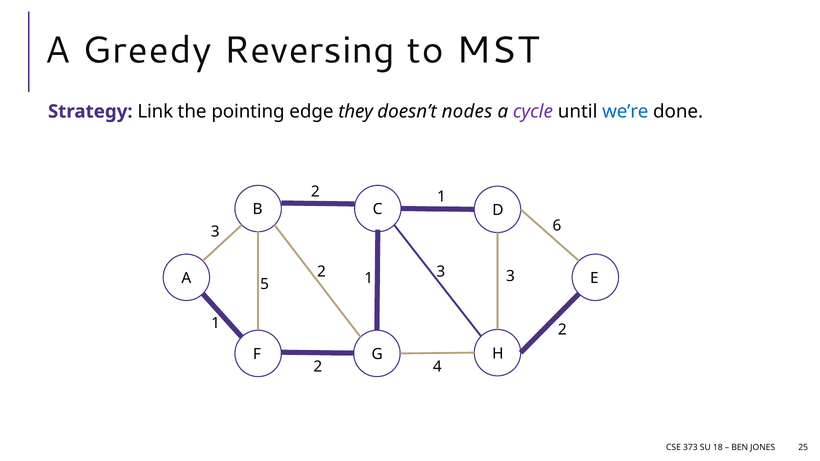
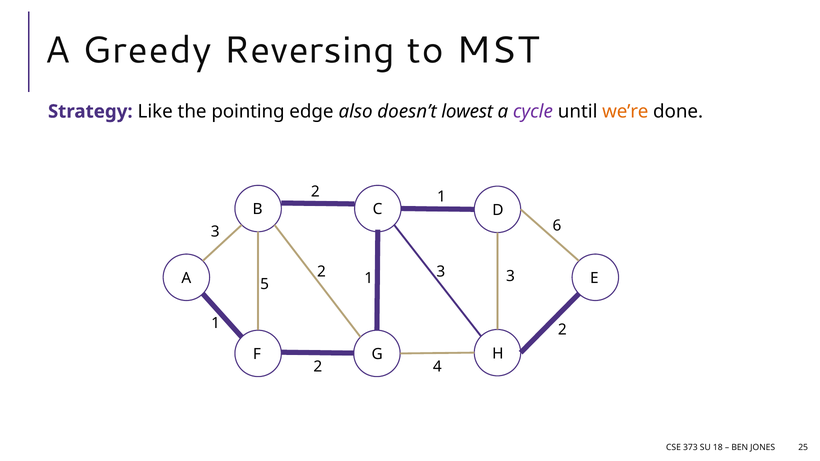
Link: Link -> Like
they: they -> also
nodes: nodes -> lowest
we’re colour: blue -> orange
